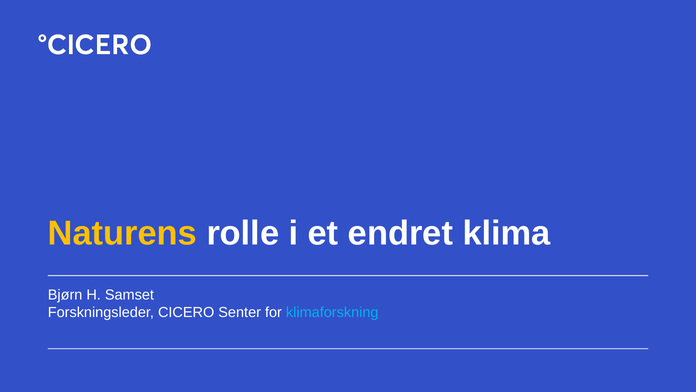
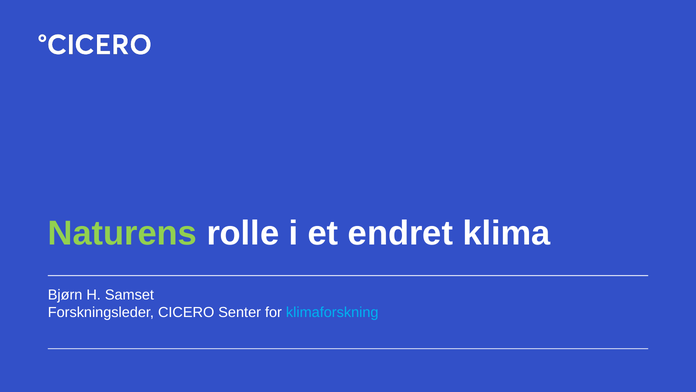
Naturens colour: yellow -> light green
